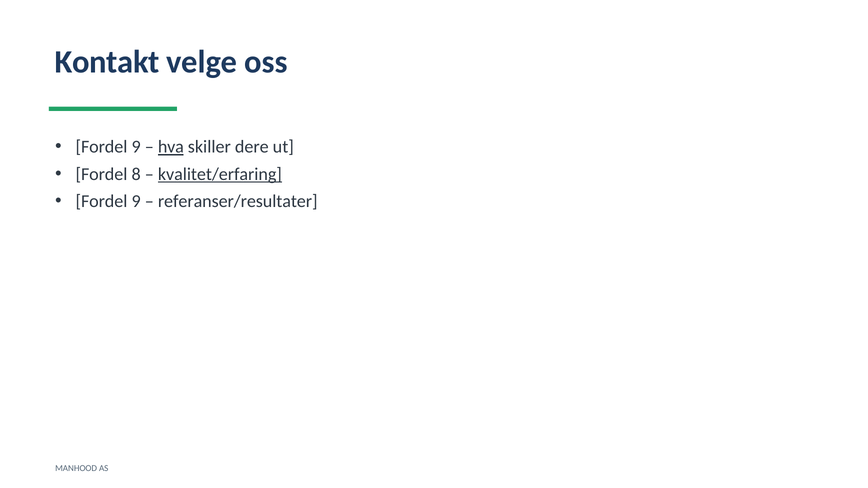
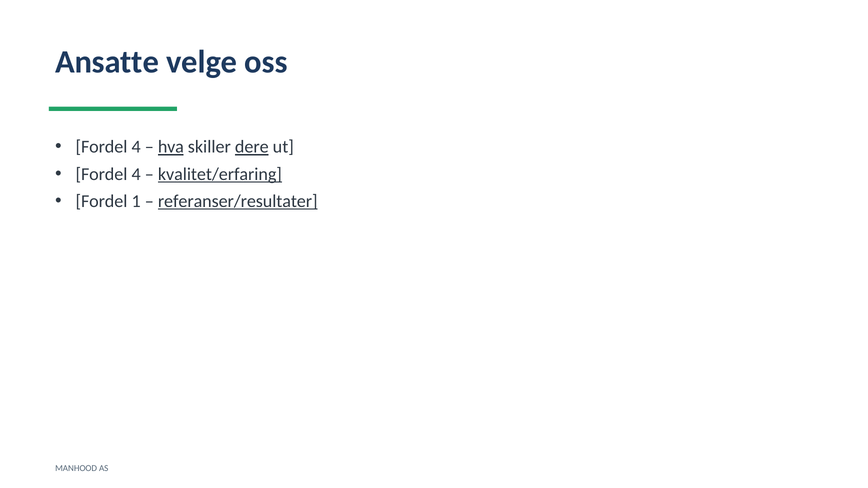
Kontakt: Kontakt -> Ansatte
9 at (136, 147): 9 -> 4
dere underline: none -> present
8 at (136, 174): 8 -> 4
9 at (136, 201): 9 -> 1
referanser/resultater underline: none -> present
